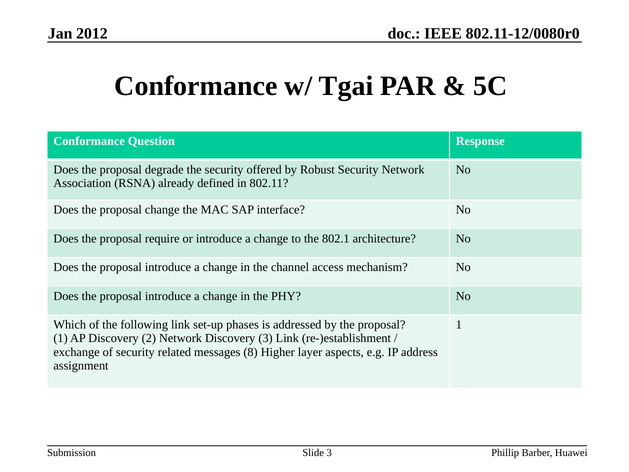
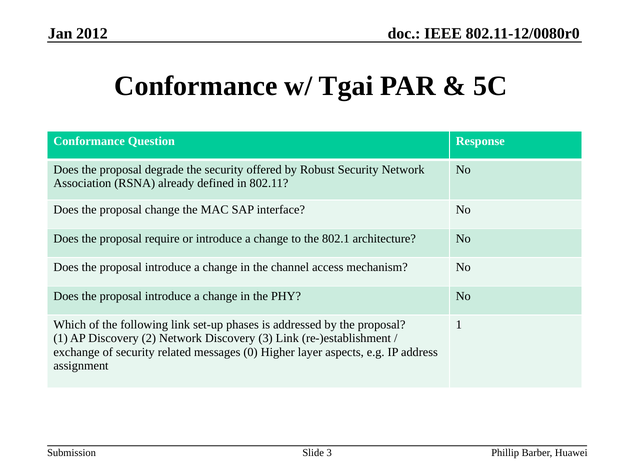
8: 8 -> 0
